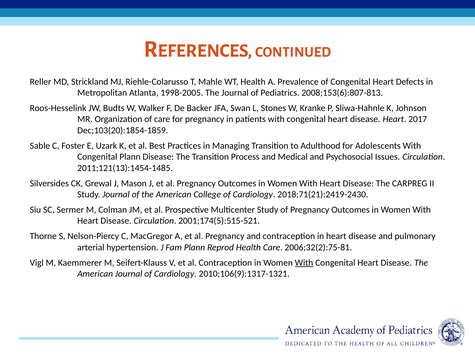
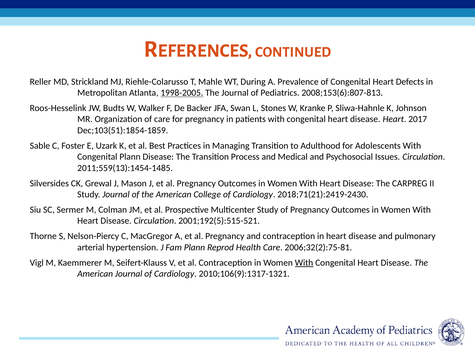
WT Health: Health -> During
1998-2005 underline: none -> present
Dec;103(20):1854-1859: Dec;103(20):1854-1859 -> Dec;103(51):1854-1859
2011;121(13):1454-1485: 2011;121(13):1454-1485 -> 2011;559(13):1454-1485
2001;174(5):515-521: 2001;174(5):515-521 -> 2001;192(5):515-521
